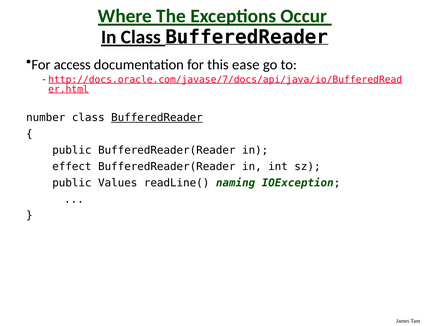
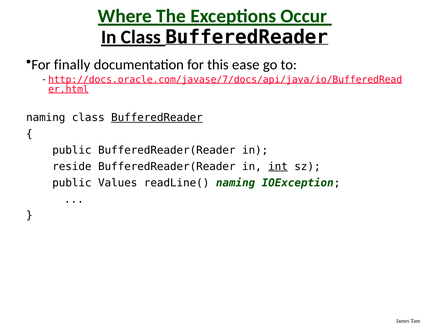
access: access -> finally
number at (46, 118): number -> naming
effect: effect -> reside
int underline: none -> present
